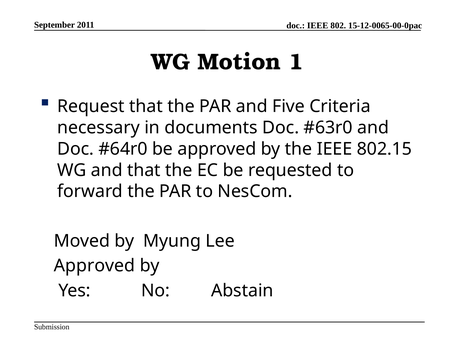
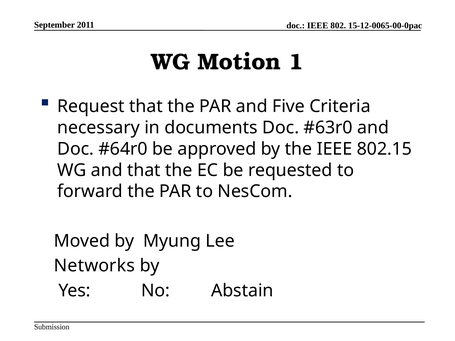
Approved at (95, 266): Approved -> Networks
